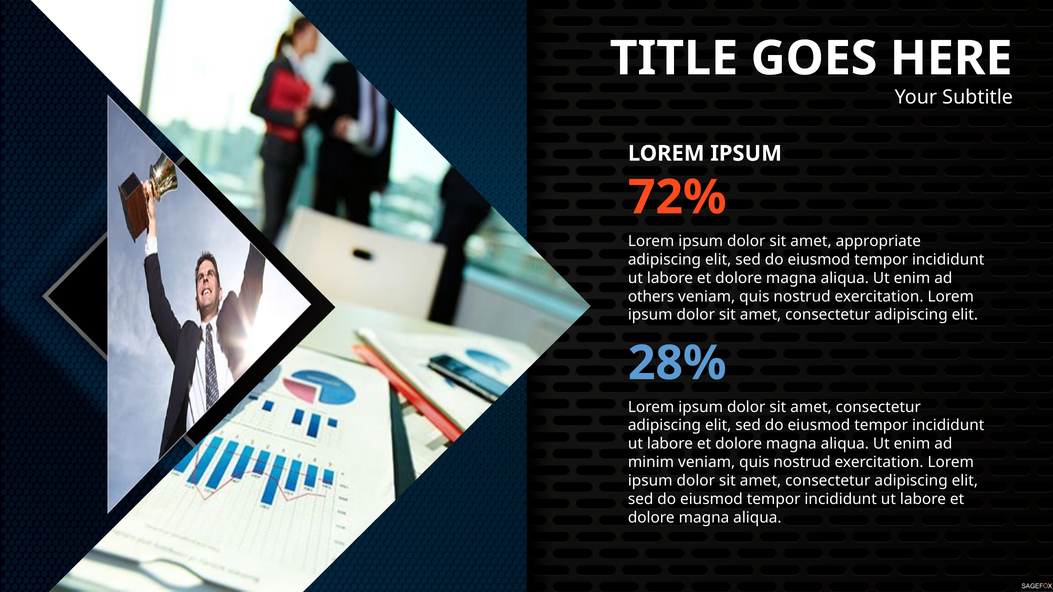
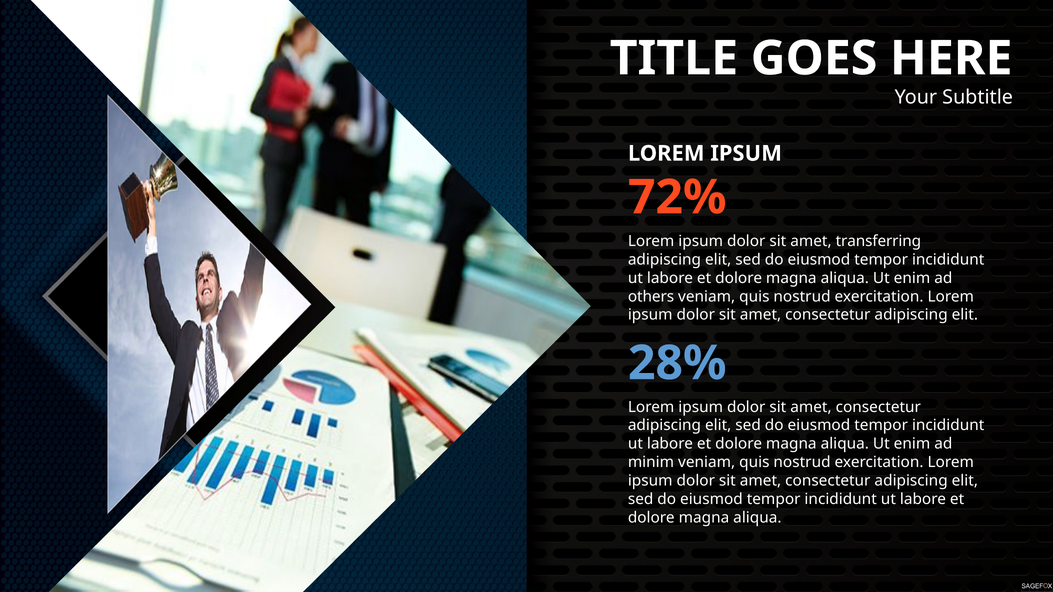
appropriate: appropriate -> transferring
